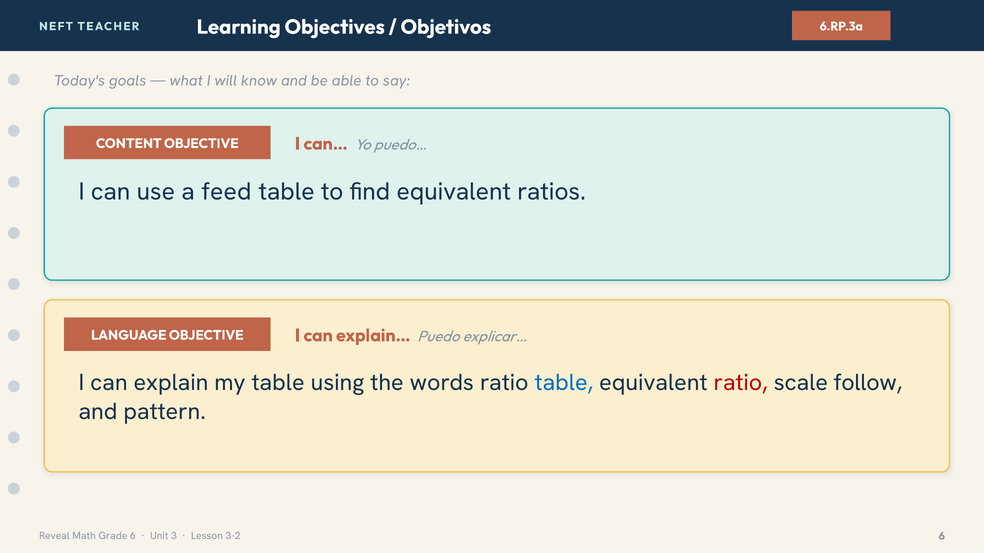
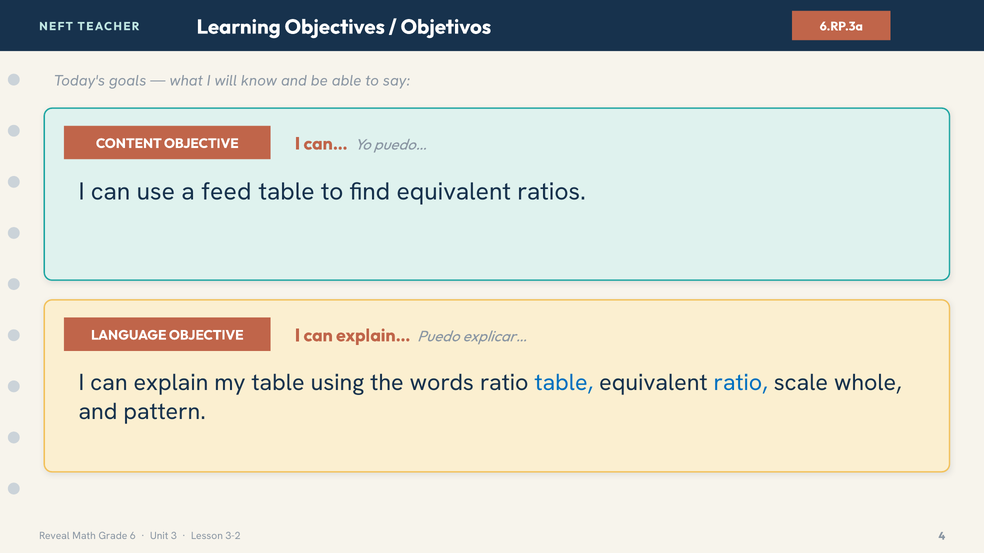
ratio at (741, 383) colour: red -> blue
follow: follow -> whole
3-2 6: 6 -> 4
